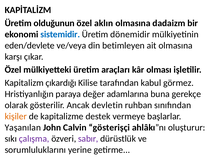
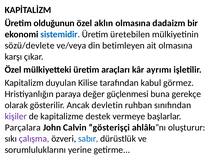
dönemidir: dönemidir -> üretebilen
eden/devlete: eden/devlete -> sözü/devlete
olması: olması -> ayrımı
çıkardığı: çıkardığı -> duyulan
adamlarına: adamlarına -> güçlenmesi
kişiler colour: orange -> purple
Yaşanılan: Yaşanılan -> Parçalara
sabır colour: purple -> blue
